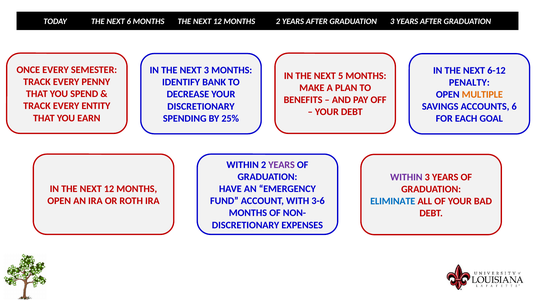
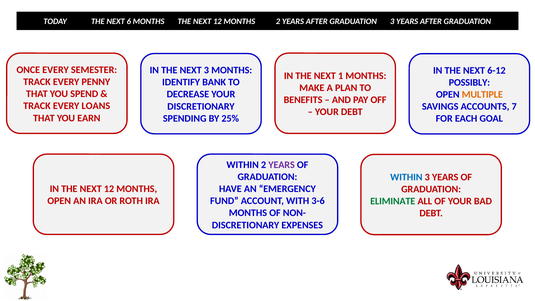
5: 5 -> 1
PENALTY: PENALTY -> POSSIBLY
ENTITY: ENTITY -> LOANS
ACCOUNTS 6: 6 -> 7
WITHIN at (406, 177) colour: purple -> blue
ELIMINATE colour: blue -> green
